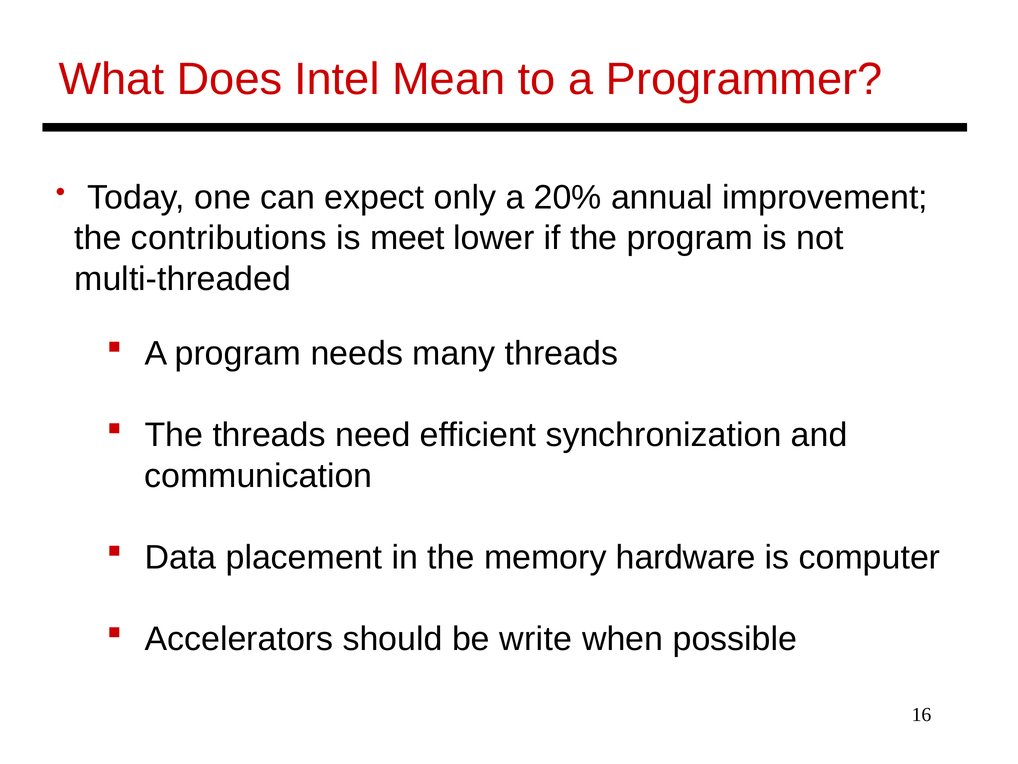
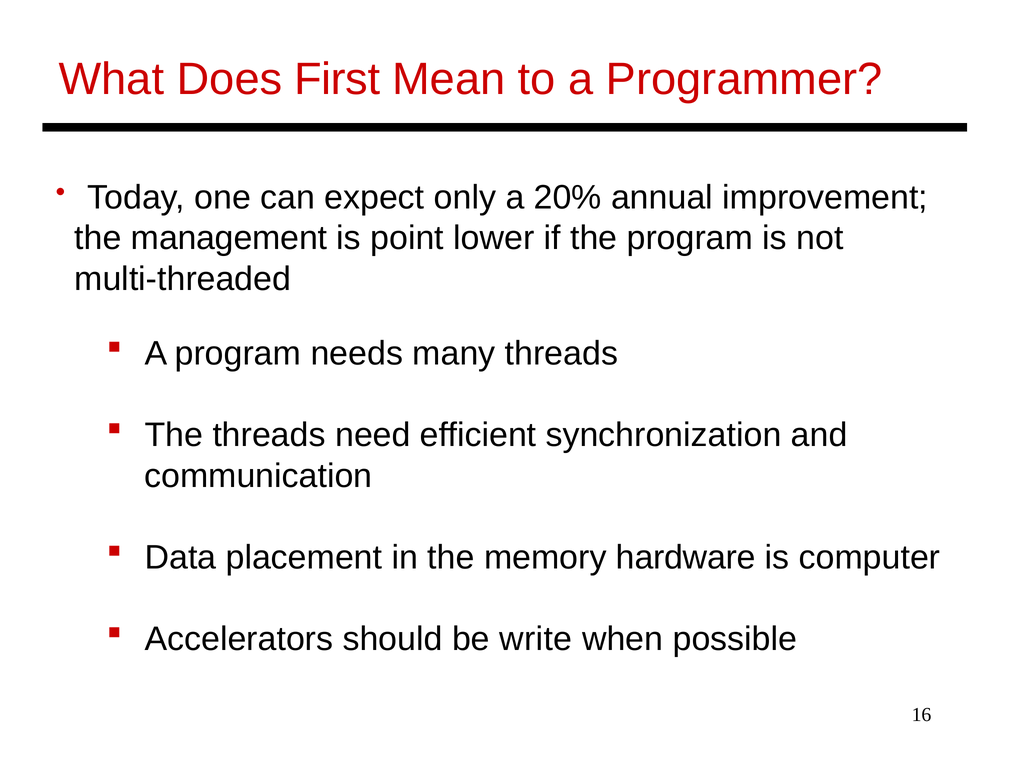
Intel: Intel -> First
contributions: contributions -> management
meet: meet -> point
